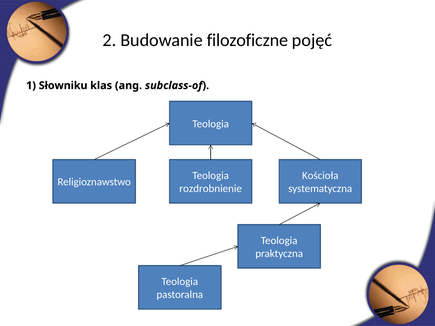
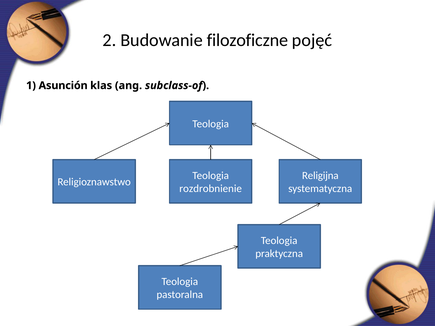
Słowniku: Słowniku -> Asunción
Kościoła: Kościoła -> Religijna
